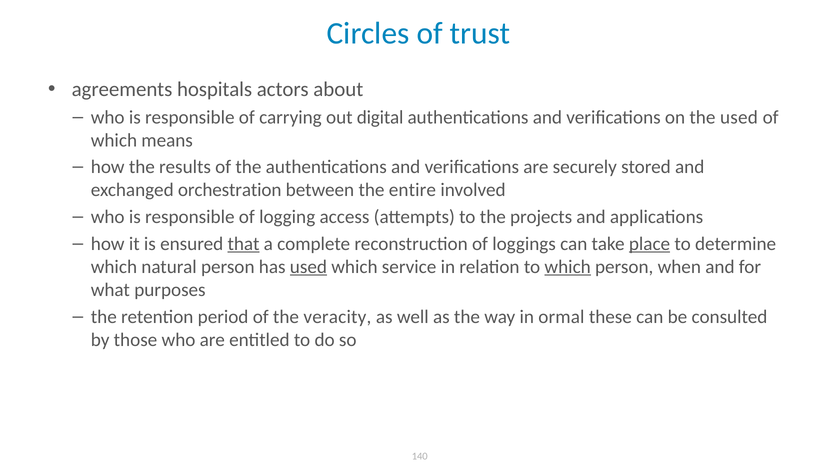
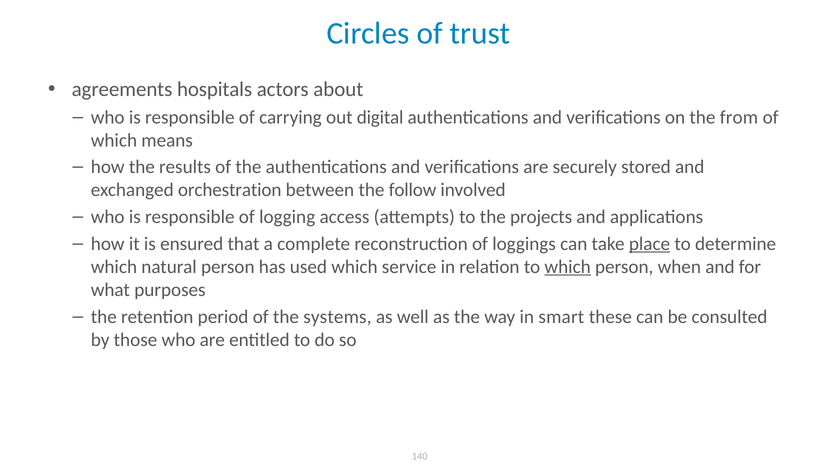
the used: used -> from
entire: entire -> follow
that underline: present -> none
used at (308, 267) underline: present -> none
veracity: veracity -> systems
ormal: ormal -> smart
